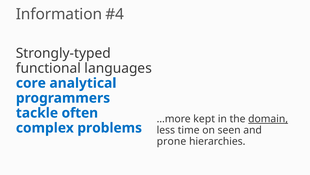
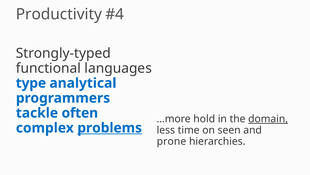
Information: Information -> Productivity
core: core -> type
kept: kept -> hold
problems underline: none -> present
